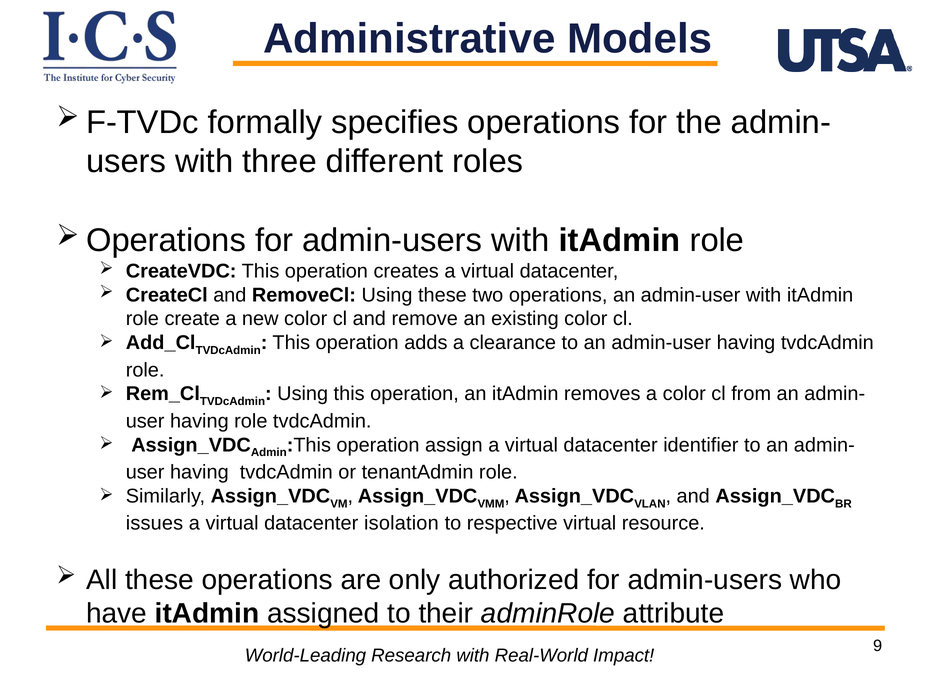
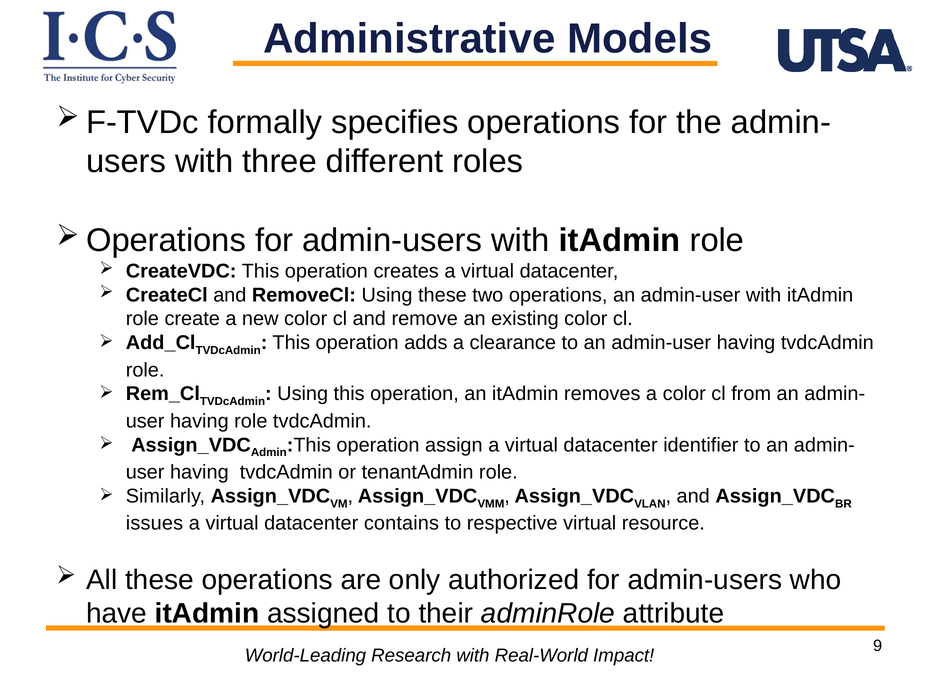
isolation: isolation -> contains
